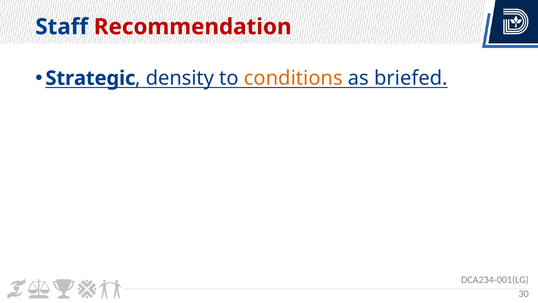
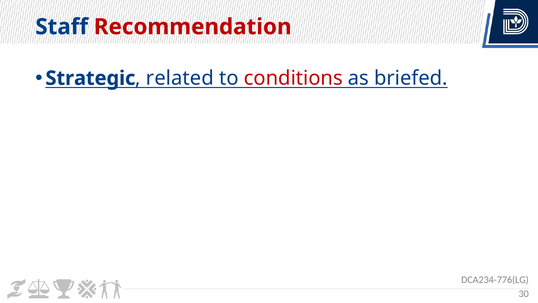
density: density -> related
conditions colour: orange -> red
DCA234-001(LG: DCA234-001(LG -> DCA234-776(LG
